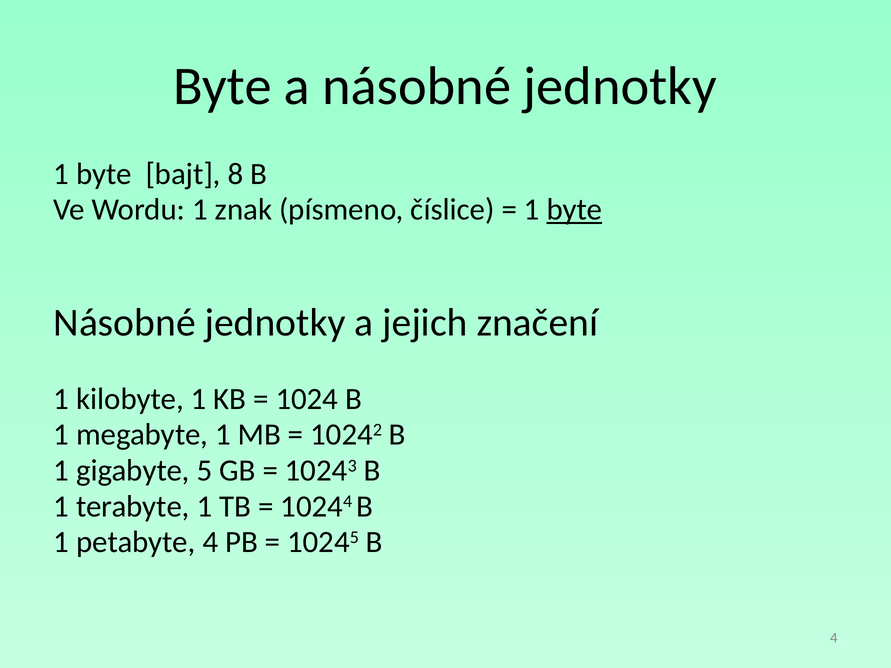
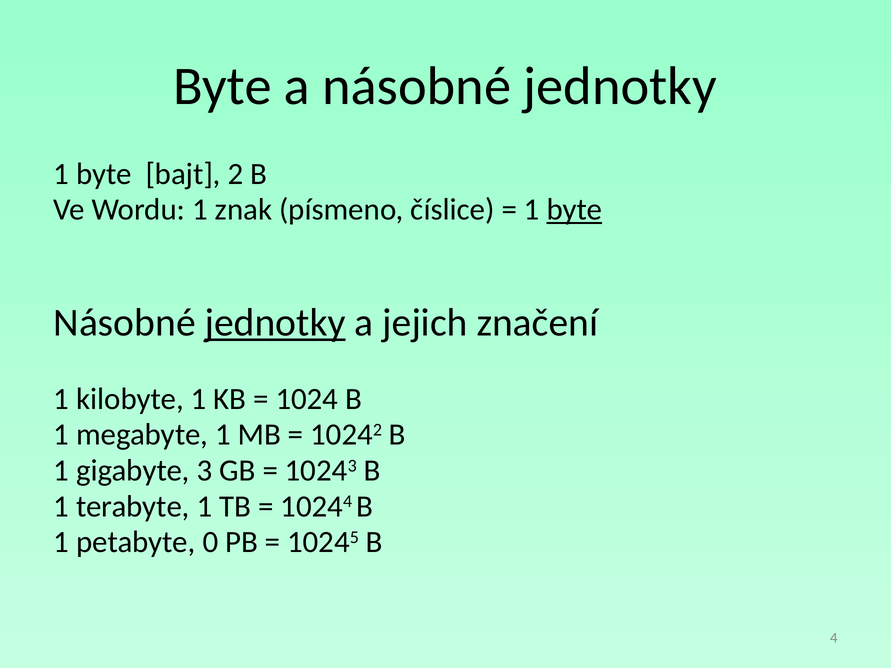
8: 8 -> 2
jednotky at (275, 323) underline: none -> present
5: 5 -> 3
petabyte 4: 4 -> 0
